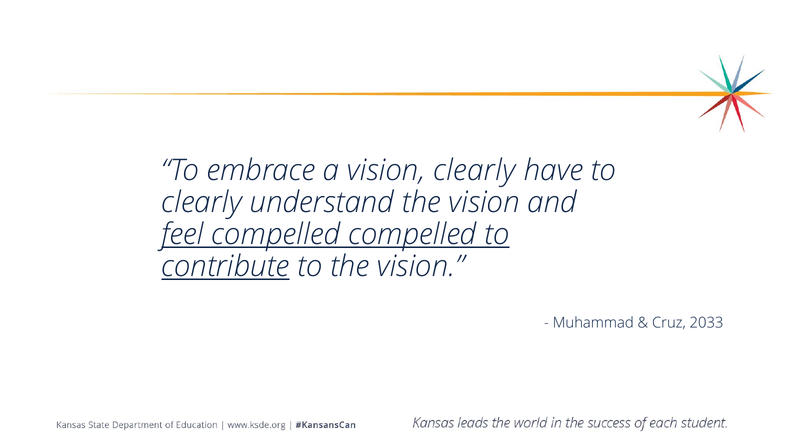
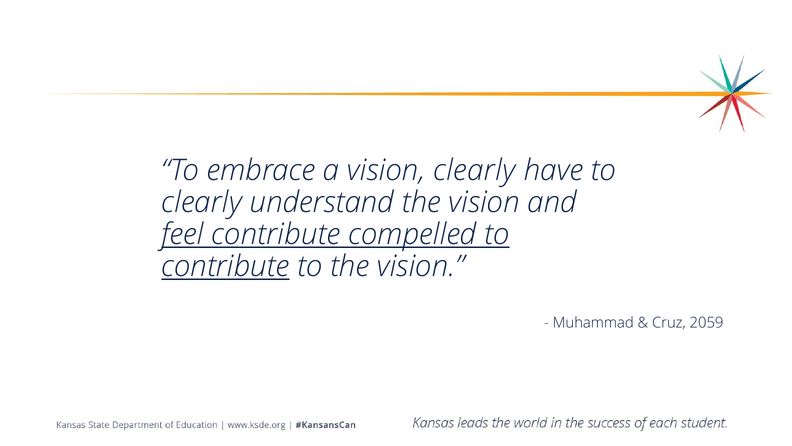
feel compelled: compelled -> contribute
2033: 2033 -> 2059
